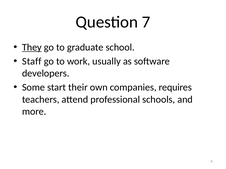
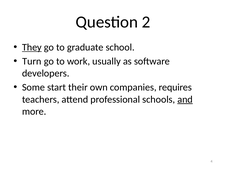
7: 7 -> 2
Staff: Staff -> Turn
and underline: none -> present
